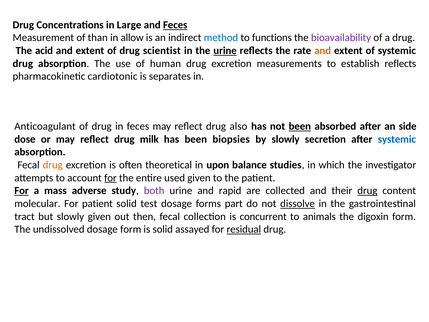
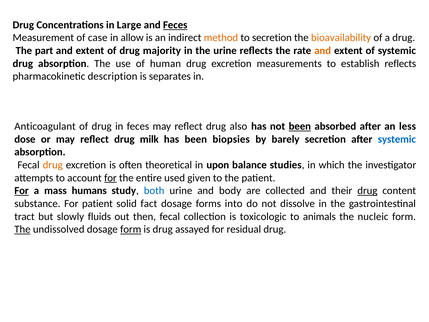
than: than -> case
method colour: blue -> orange
to functions: functions -> secretion
bioavailability colour: purple -> orange
acid: acid -> part
scientist: scientist -> majority
urine at (225, 51) underline: present -> none
cardiotonic: cardiotonic -> description
side: side -> less
by slowly: slowly -> barely
adverse: adverse -> humans
both colour: purple -> blue
rapid: rapid -> body
molecular: molecular -> substance
test: test -> fact
part: part -> into
dissolve underline: present -> none
slowly given: given -> fluids
concurrent: concurrent -> toxicologic
digoxin: digoxin -> nucleic
The at (22, 229) underline: none -> present
form at (131, 229) underline: none -> present
is solid: solid -> drug
residual underline: present -> none
